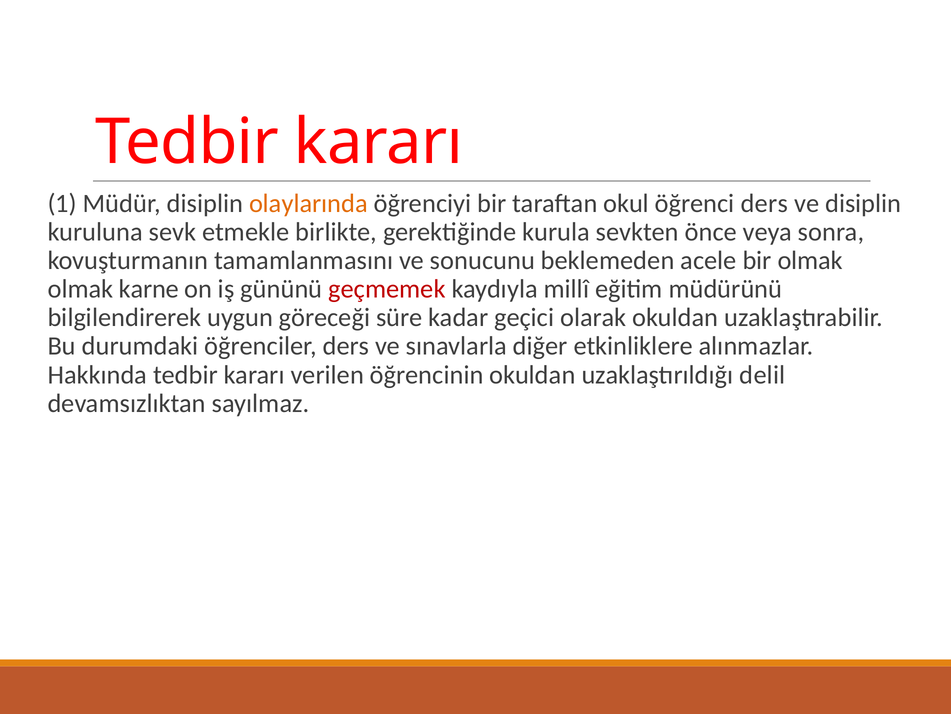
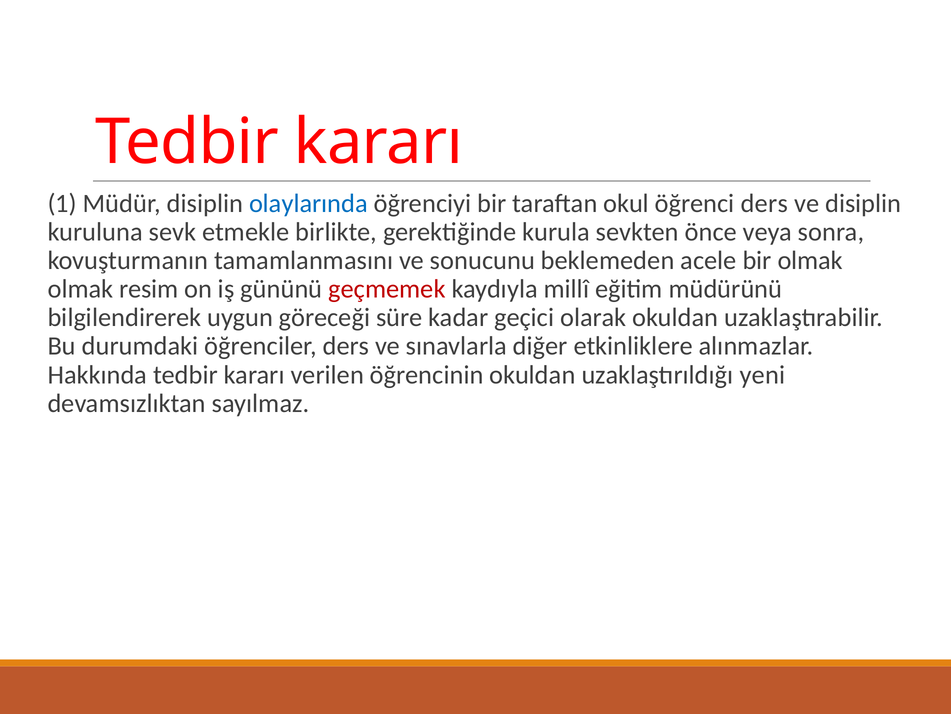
olaylarında colour: orange -> blue
karne: karne -> resim
delil: delil -> yeni
